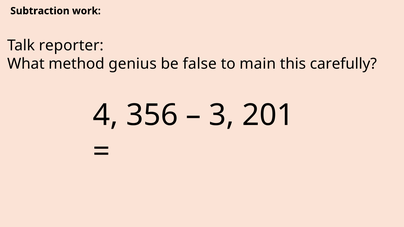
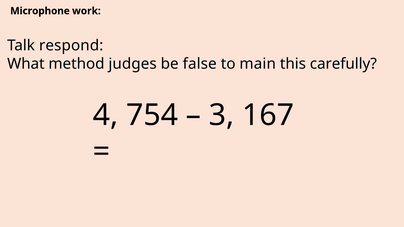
Subtraction: Subtraction -> Microphone
reporter: reporter -> respond
genius: genius -> judges
356: 356 -> 754
201: 201 -> 167
